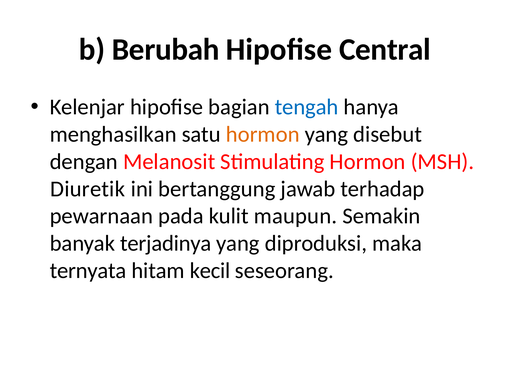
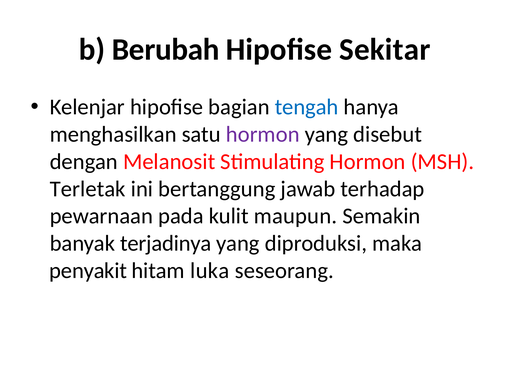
Central: Central -> Sekitar
hormon at (263, 134) colour: orange -> purple
Diuretik: Diuretik -> Terletak
ternyata: ternyata -> penyakit
kecil: kecil -> luka
